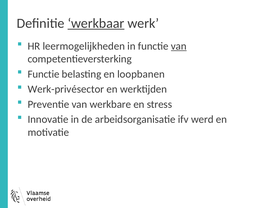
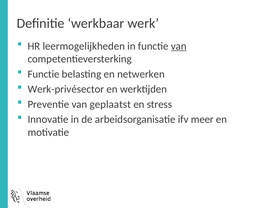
werkbaar underline: present -> none
loopbanen: loopbanen -> netwerken
werkbare: werkbare -> geplaatst
werd: werd -> meer
